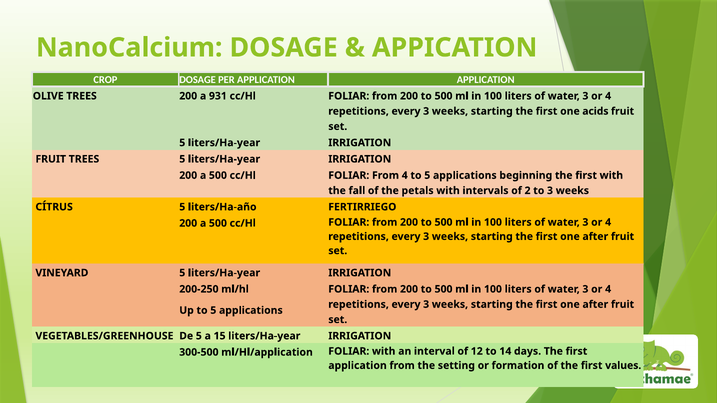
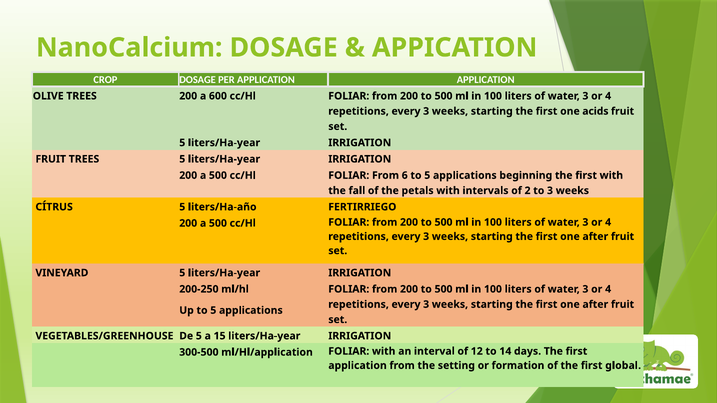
931: 931 -> 600
From 4: 4 -> 6
values: values -> global
